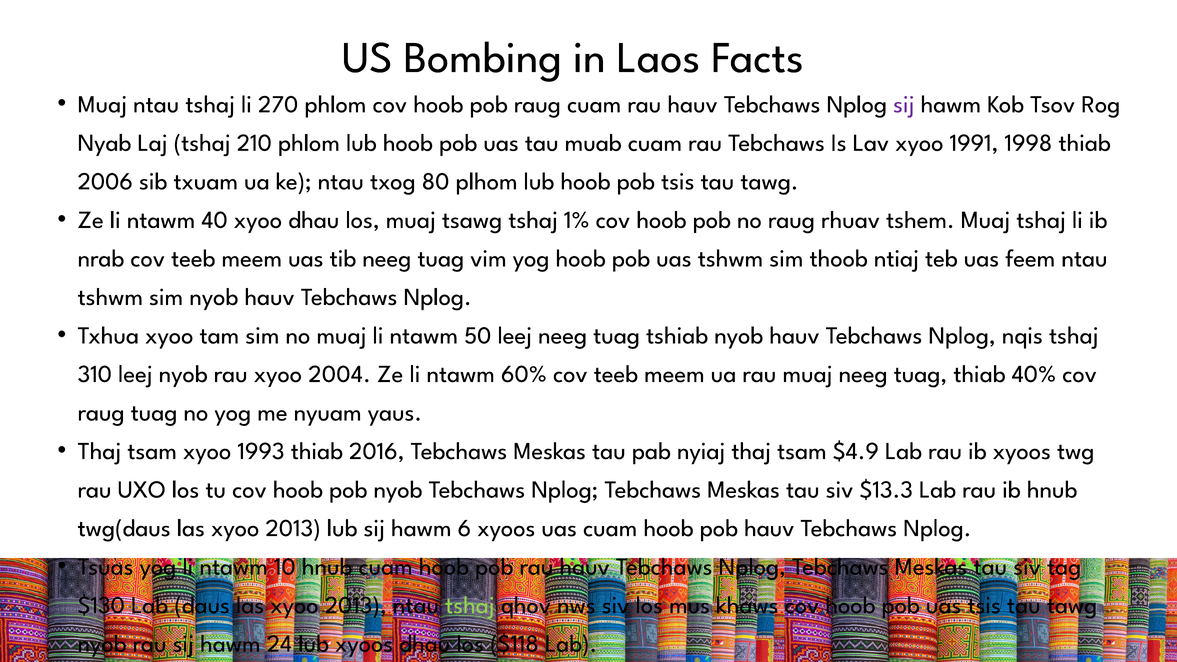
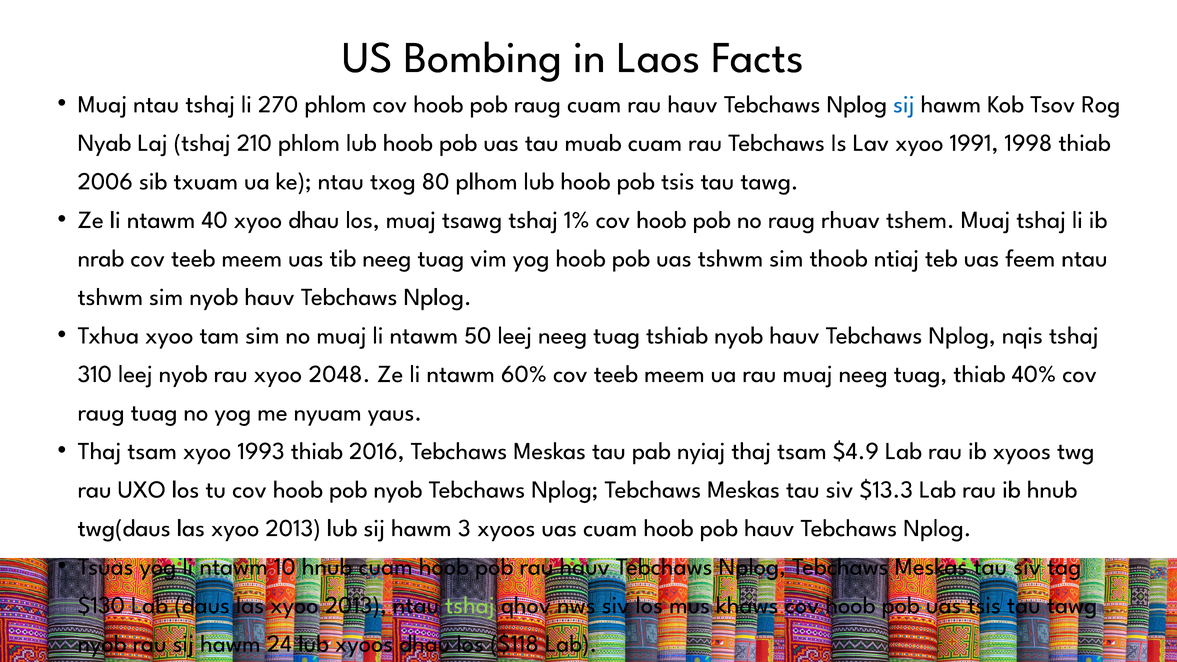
sij at (904, 104) colour: purple -> blue
2004: 2004 -> 2048
6: 6 -> 3
